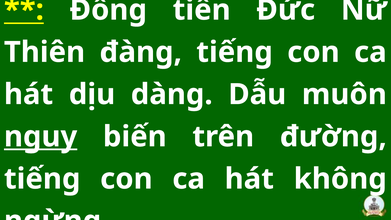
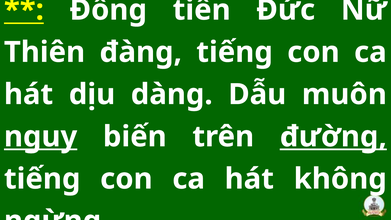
đường underline: none -> present
